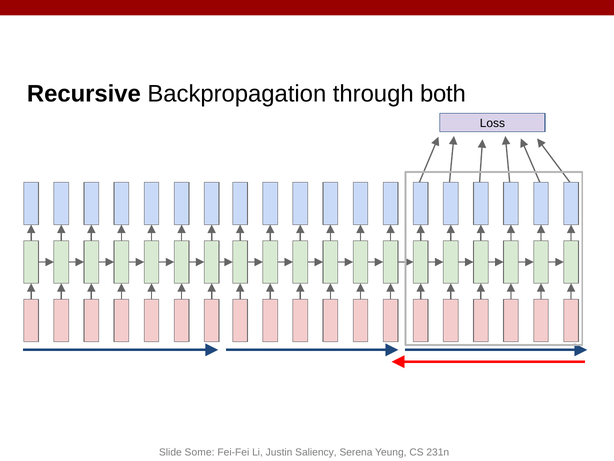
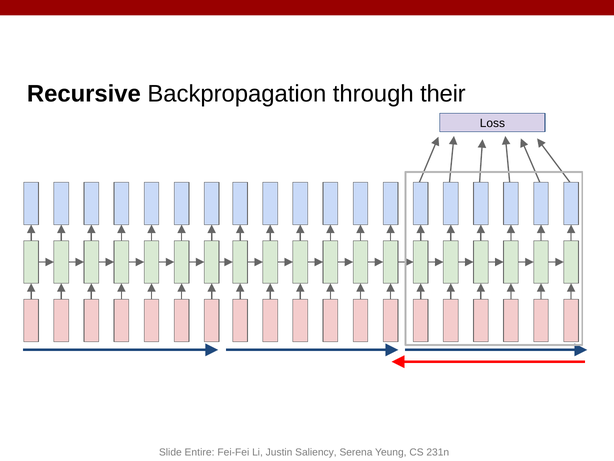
both: both -> their
Some: Some -> Entire
